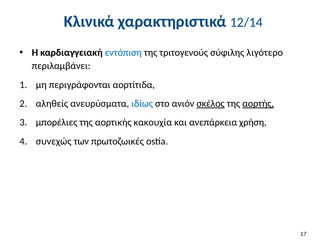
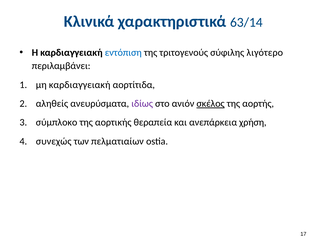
12/14: 12/14 -> 63/14
μη περιγράφονται: περιγράφονται -> καρδιαγγειακή
ιδίως colour: blue -> purple
αορτής underline: present -> none
μπορέλιες: μπορέλιες -> σύμπλοκο
κακουχία: κακουχία -> θεραπεία
πρωτοζωικές: πρωτοζωικές -> πελματιαίων
